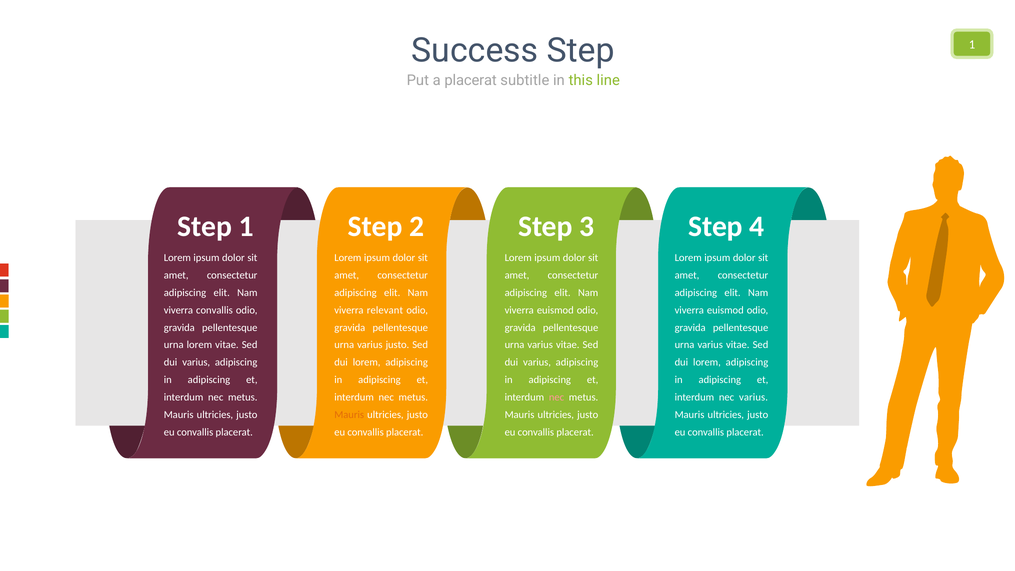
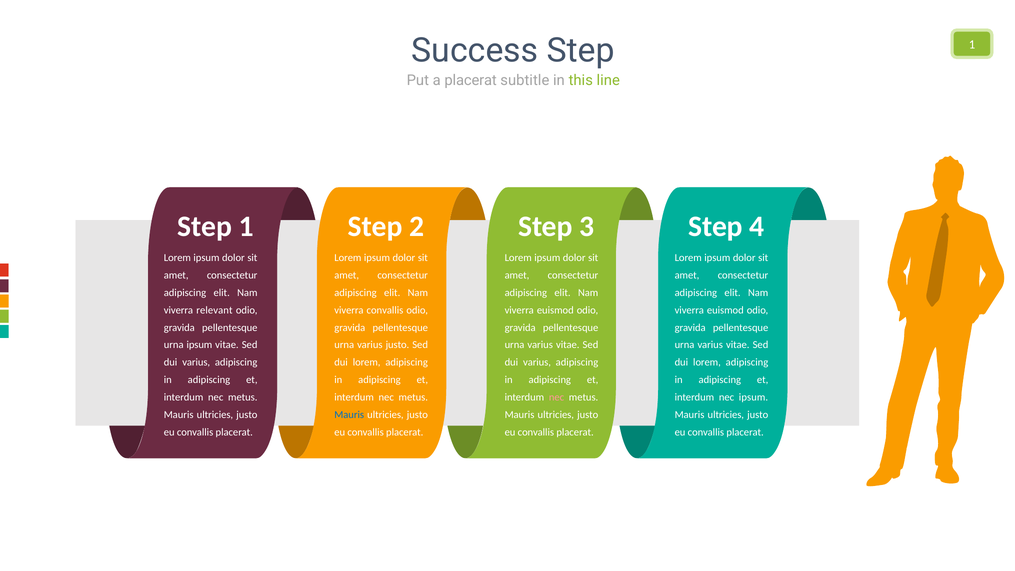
viverra convallis: convallis -> relevant
viverra relevant: relevant -> convallis
urna lorem: lorem -> ipsum
nec varius: varius -> ipsum
Mauris at (349, 415) colour: orange -> blue
